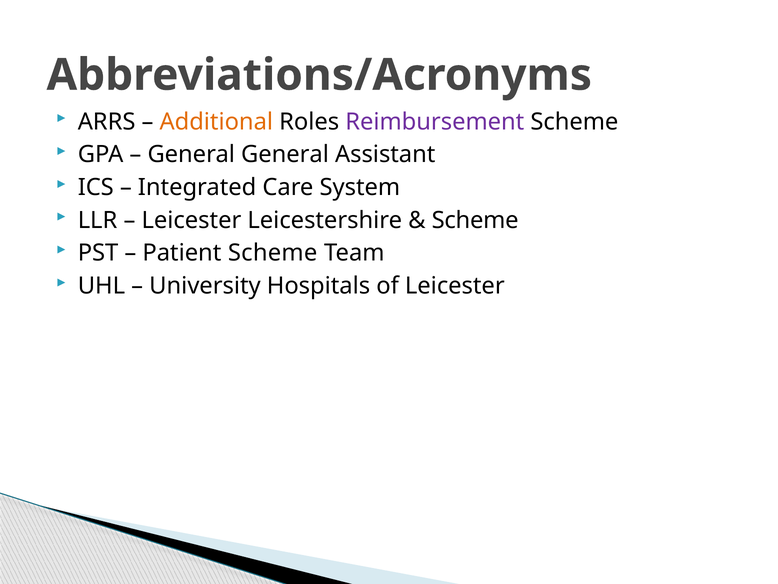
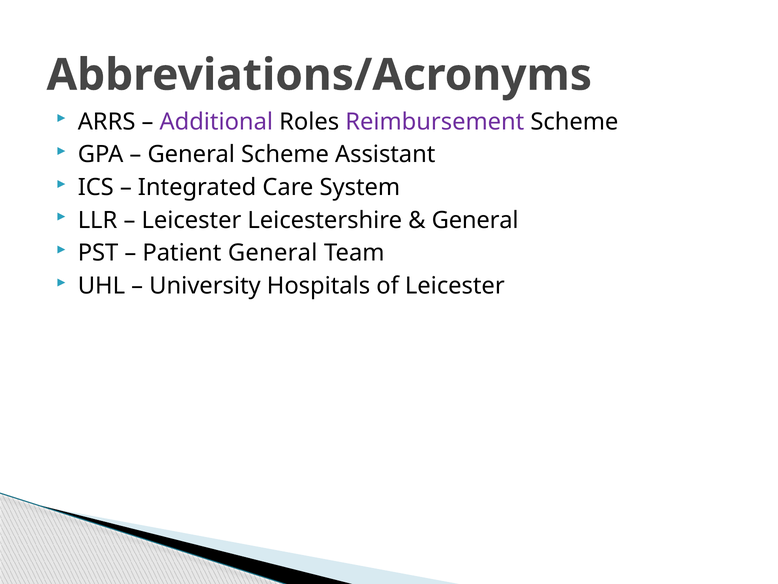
Additional colour: orange -> purple
General General: General -> Scheme
Scheme at (475, 220): Scheme -> General
Patient Scheme: Scheme -> General
